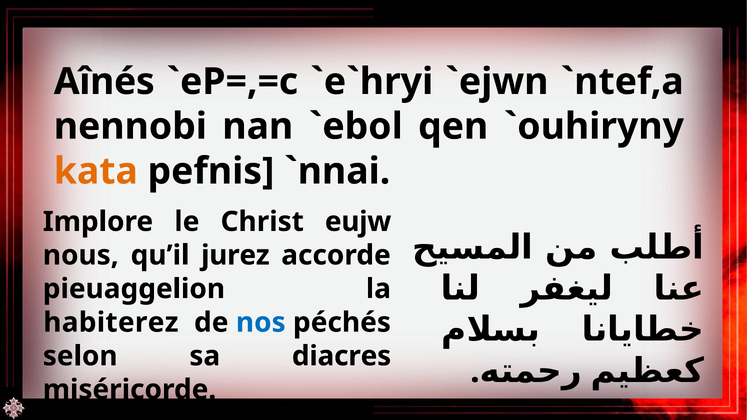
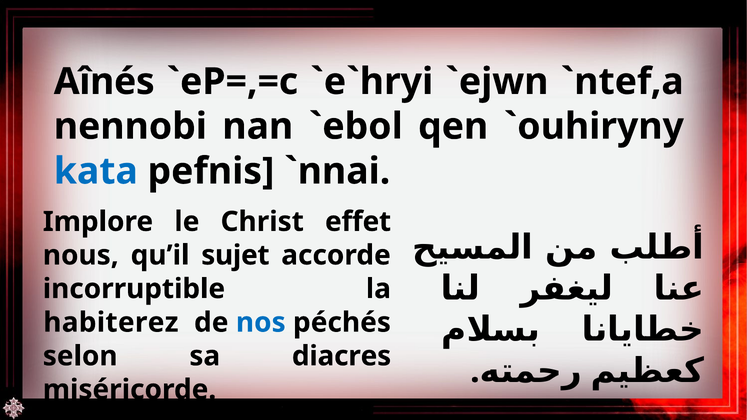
kata colour: orange -> blue
eujw: eujw -> effet
jurez: jurez -> sujet
pieuaggelion: pieuaggelion -> incorruptible
